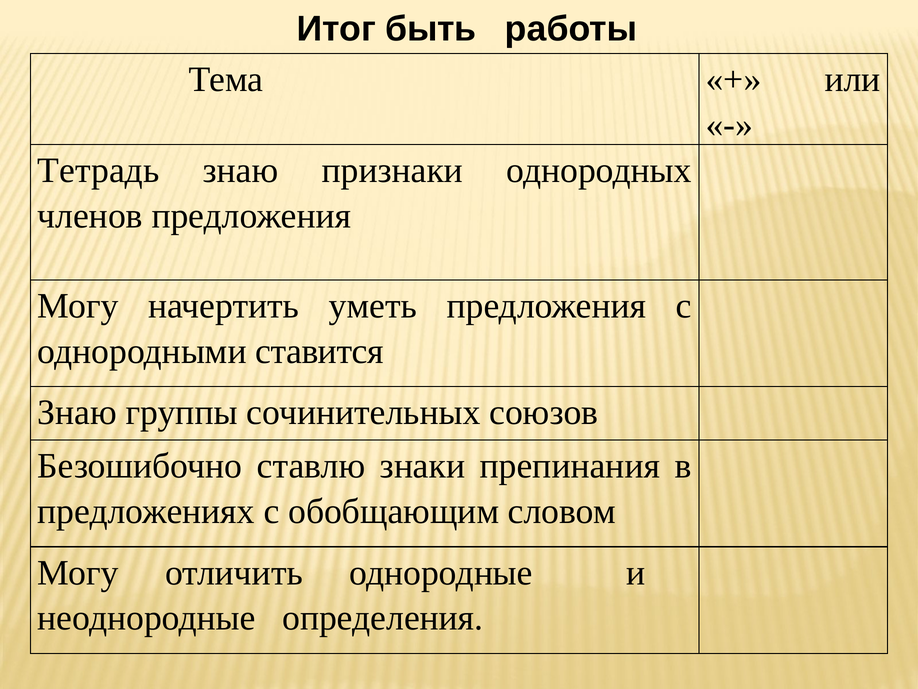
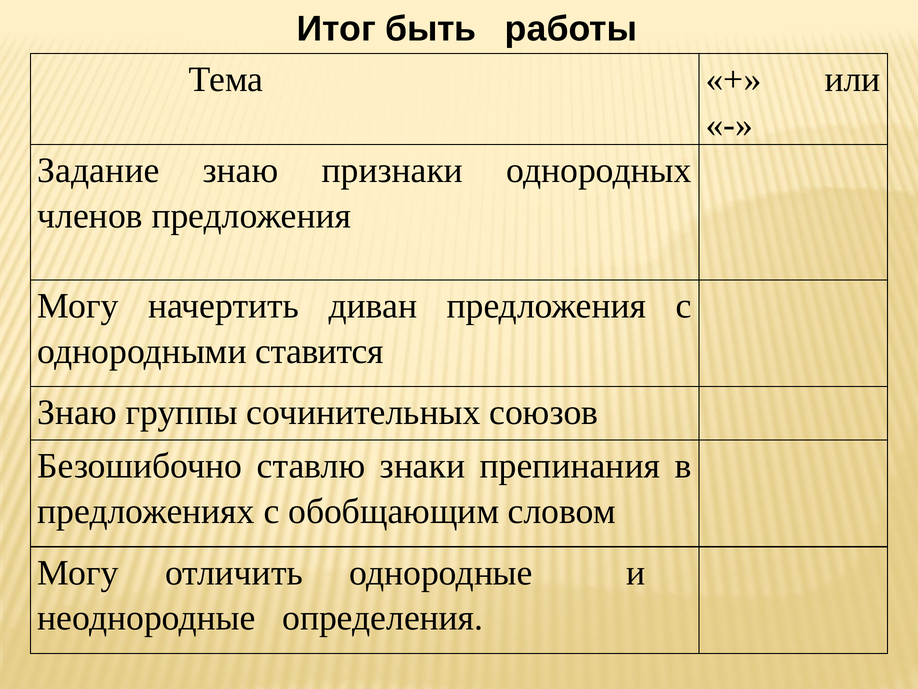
Тетрадь: Тетрадь -> Задание
уметь: уметь -> диван
